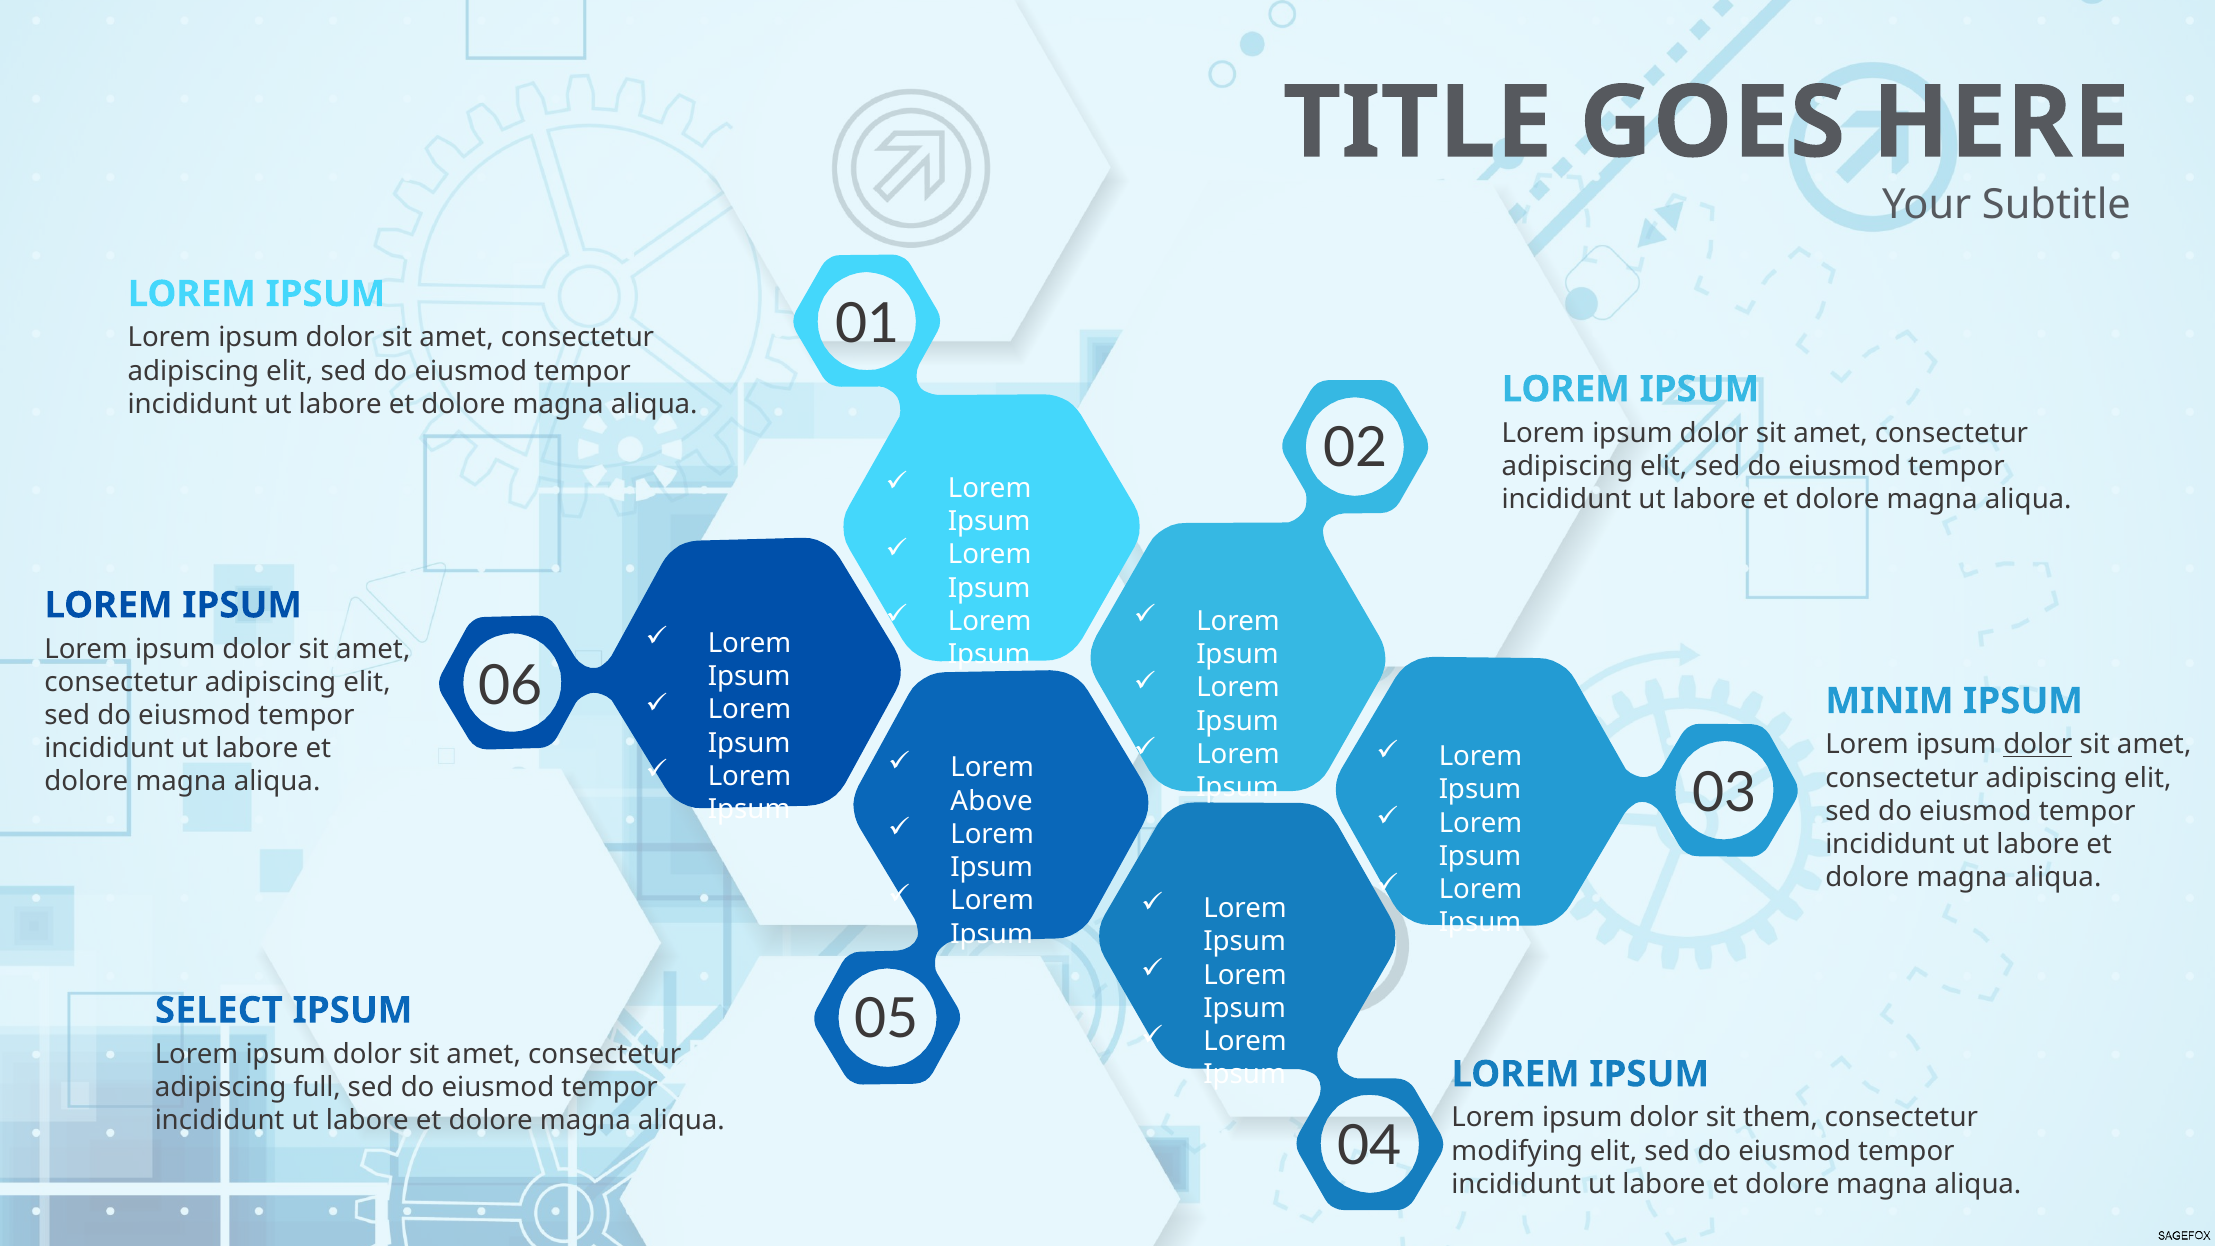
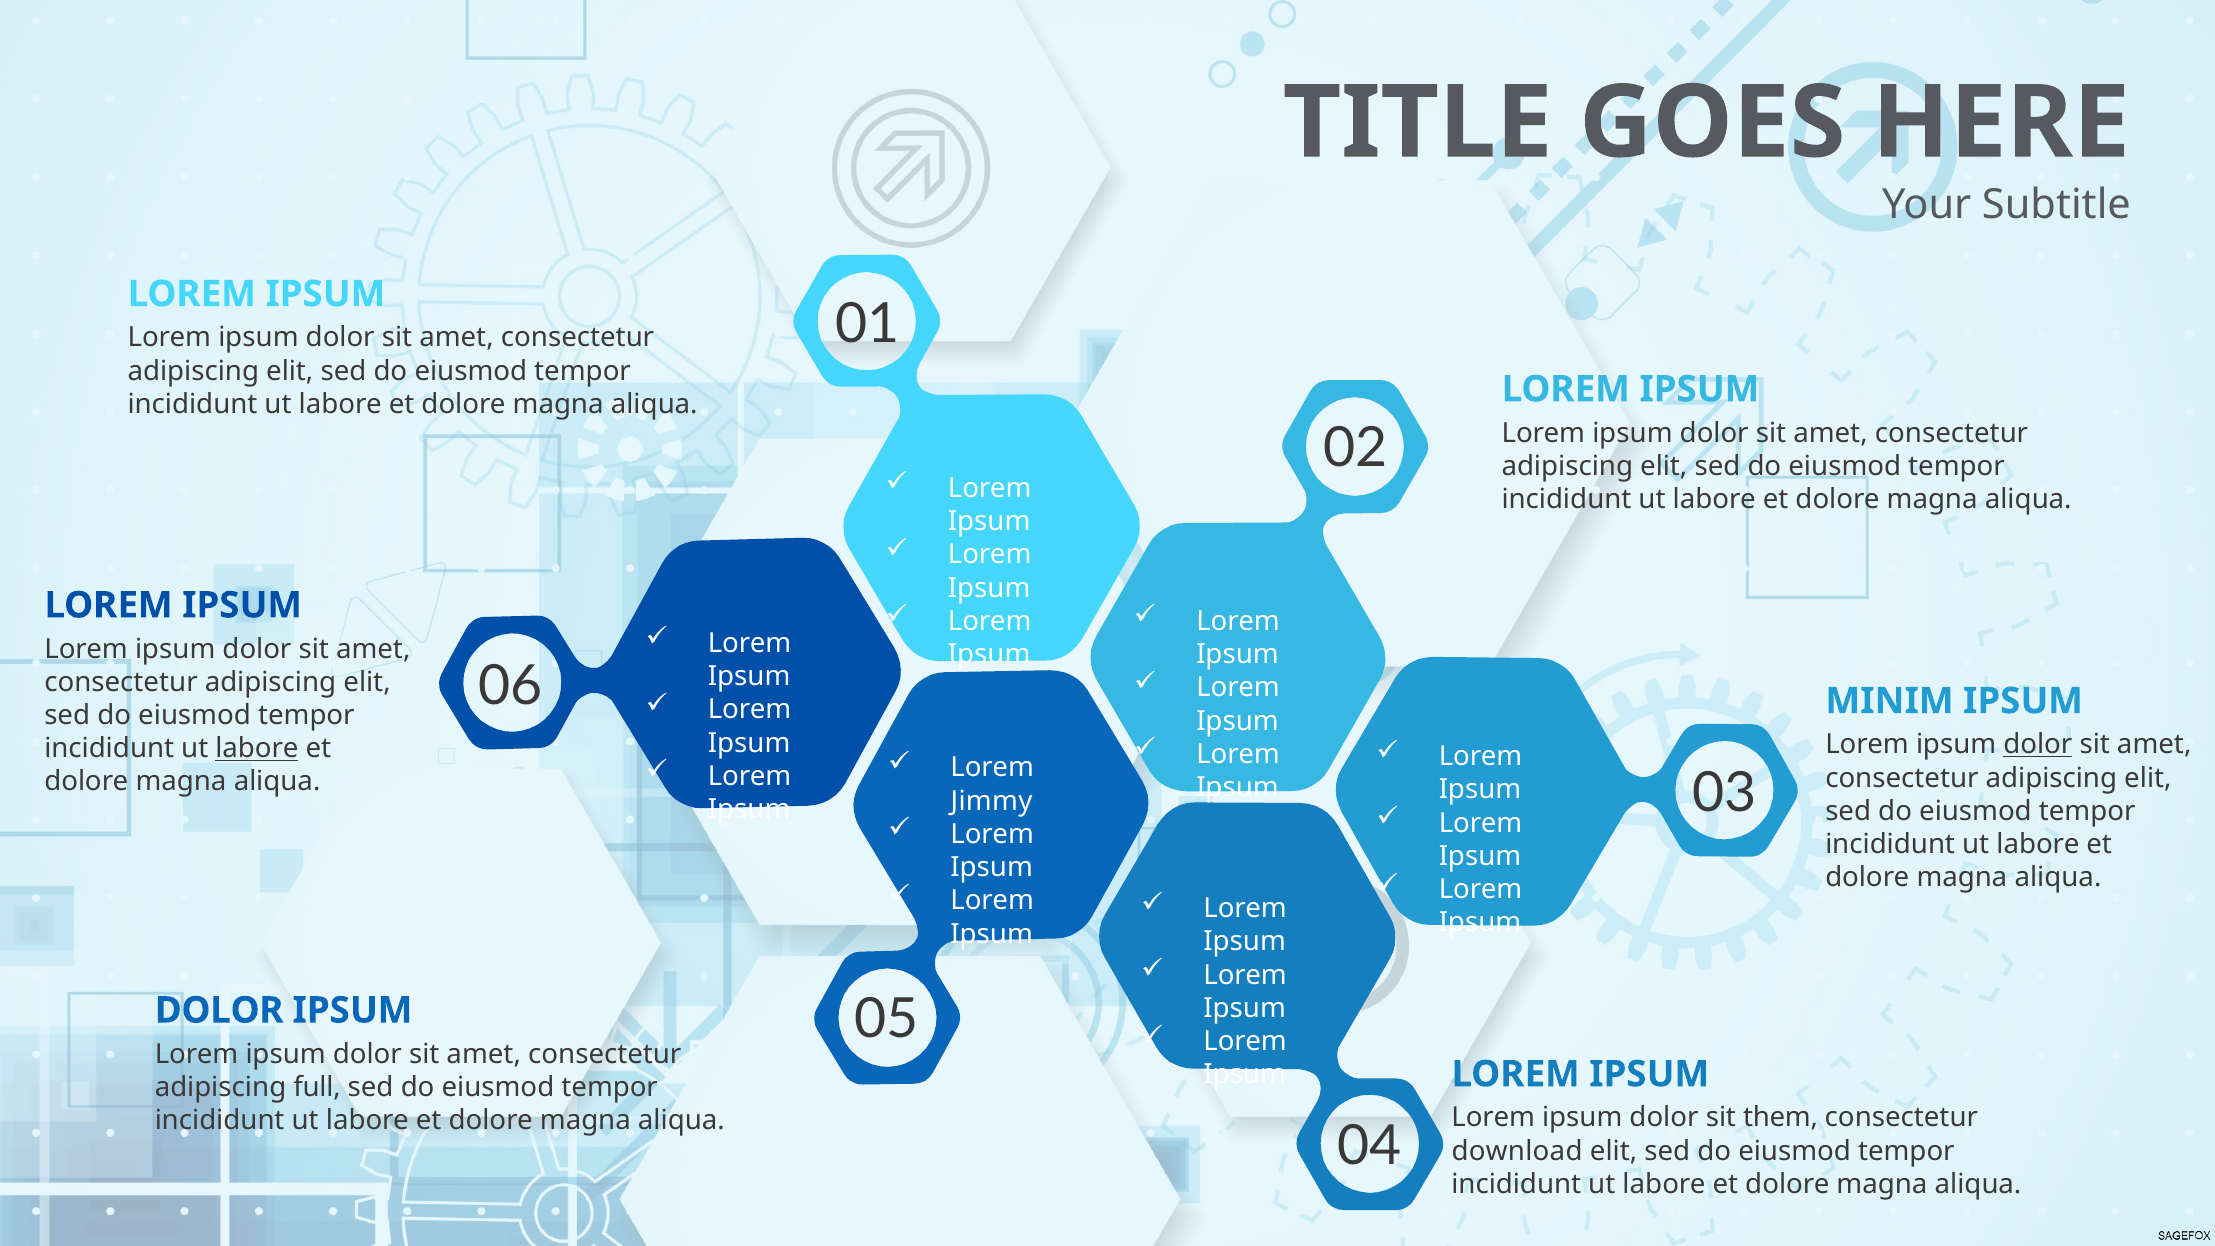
labore at (257, 749) underline: none -> present
Above: Above -> Jimmy
SELECT at (219, 1010): SELECT -> DOLOR
modifying: modifying -> download
